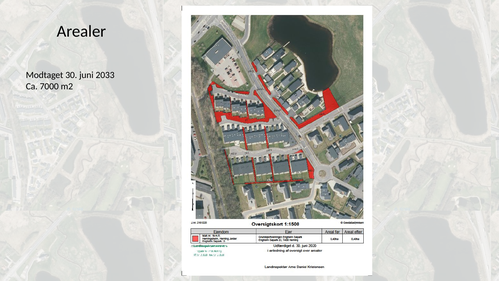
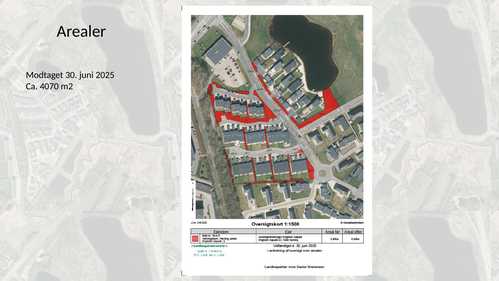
2033: 2033 -> 2025
7000: 7000 -> 4070
